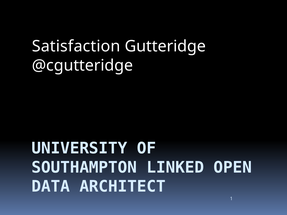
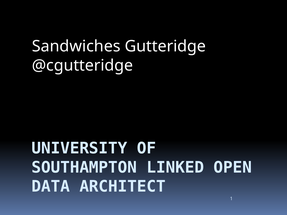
Satisfaction: Satisfaction -> Sandwiches
